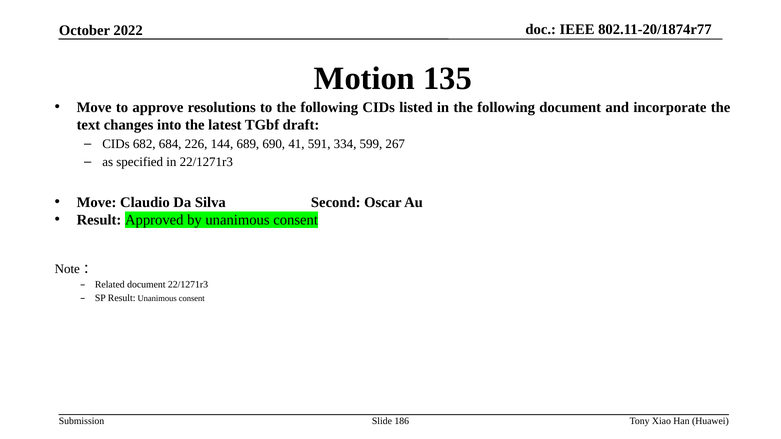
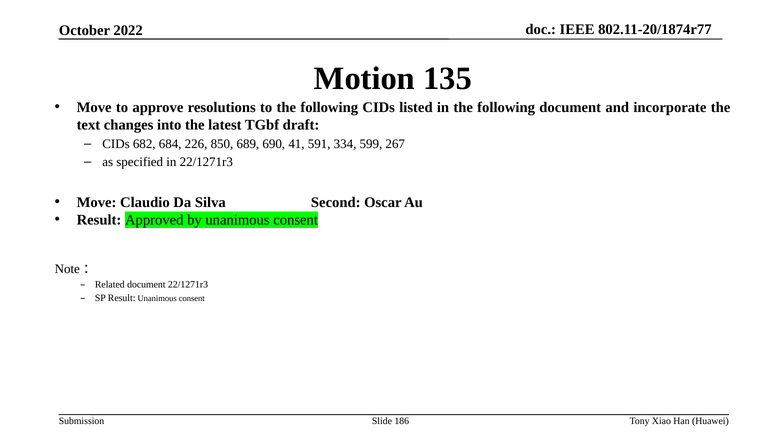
144: 144 -> 850
